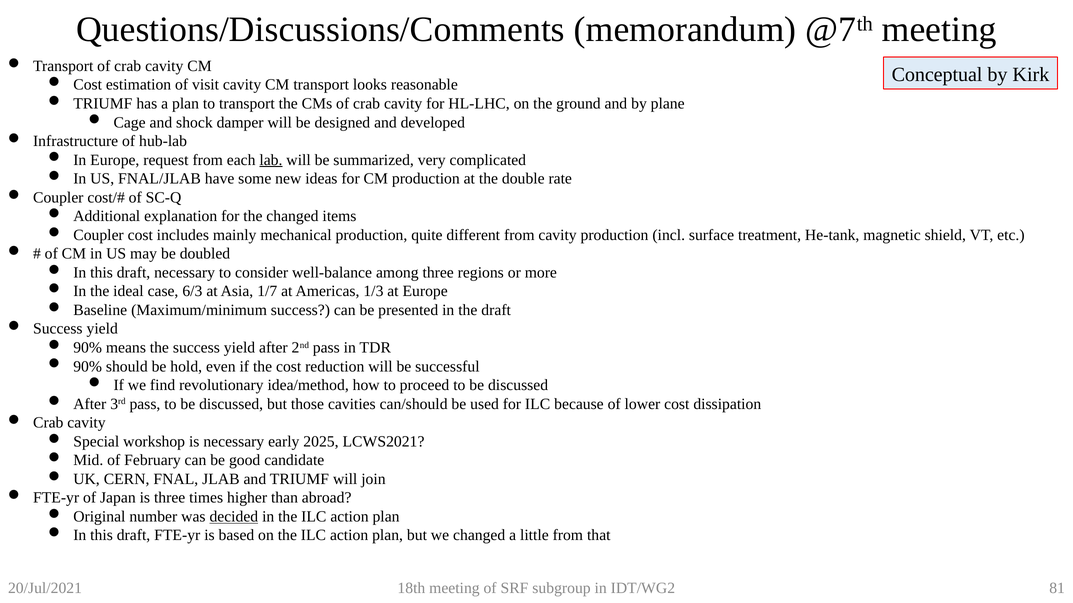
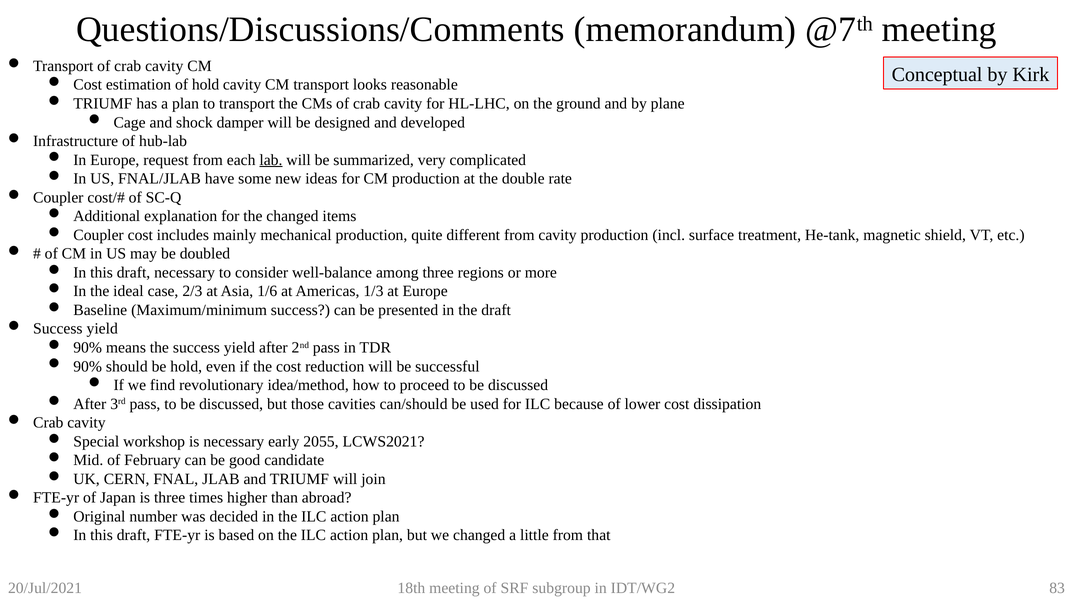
of visit: visit -> hold
6/3: 6/3 -> 2/3
1/7: 1/7 -> 1/6
2025: 2025 -> 2055
decided underline: present -> none
81: 81 -> 83
